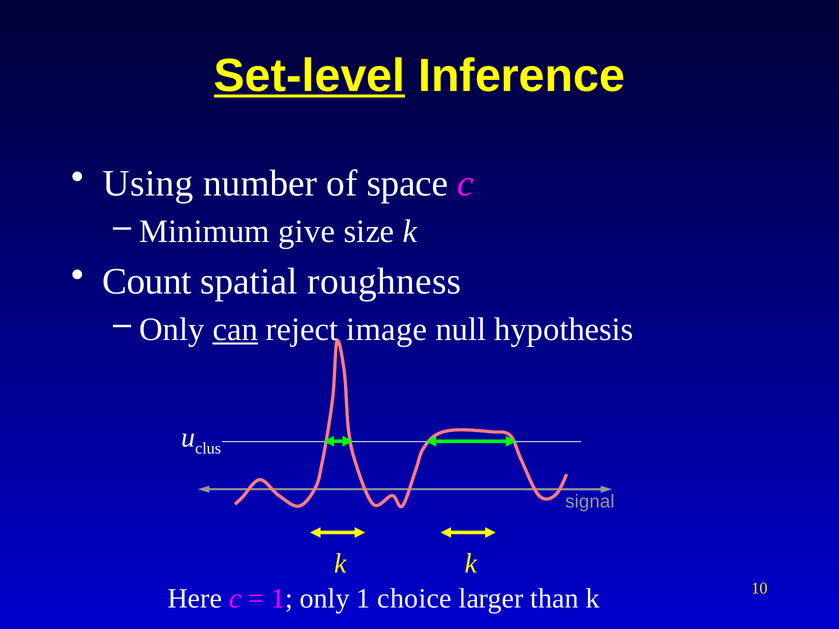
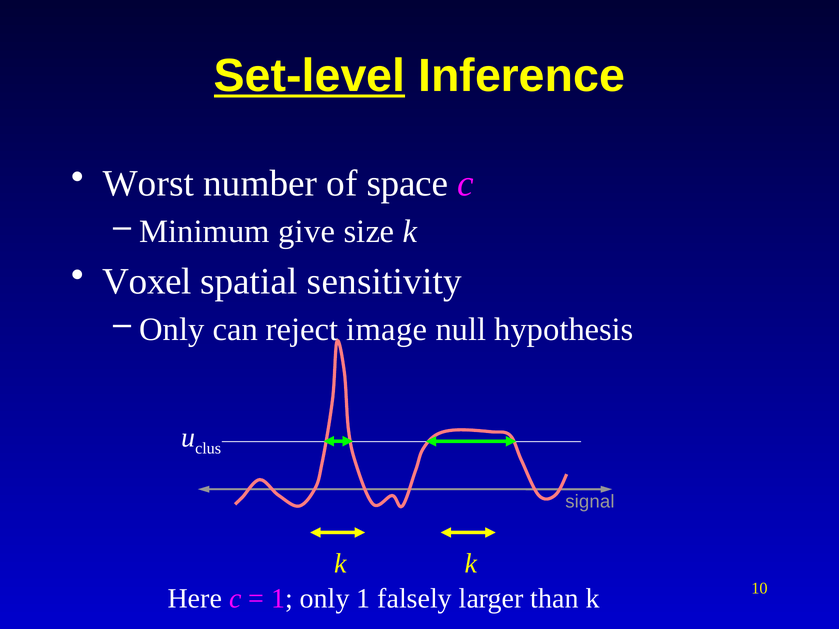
Using: Using -> Worst
Count: Count -> Voxel
roughness: roughness -> sensitivity
can underline: present -> none
choice: choice -> falsely
